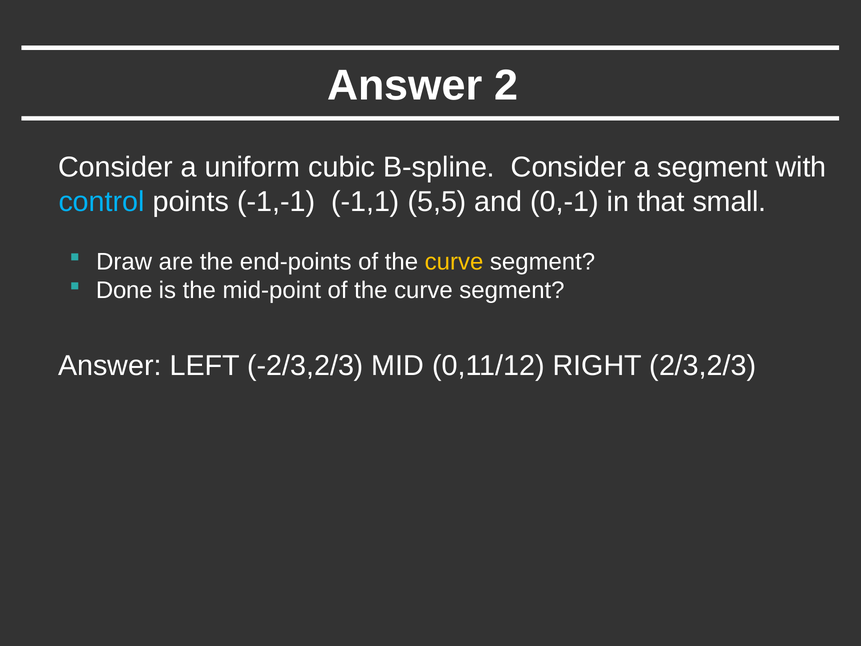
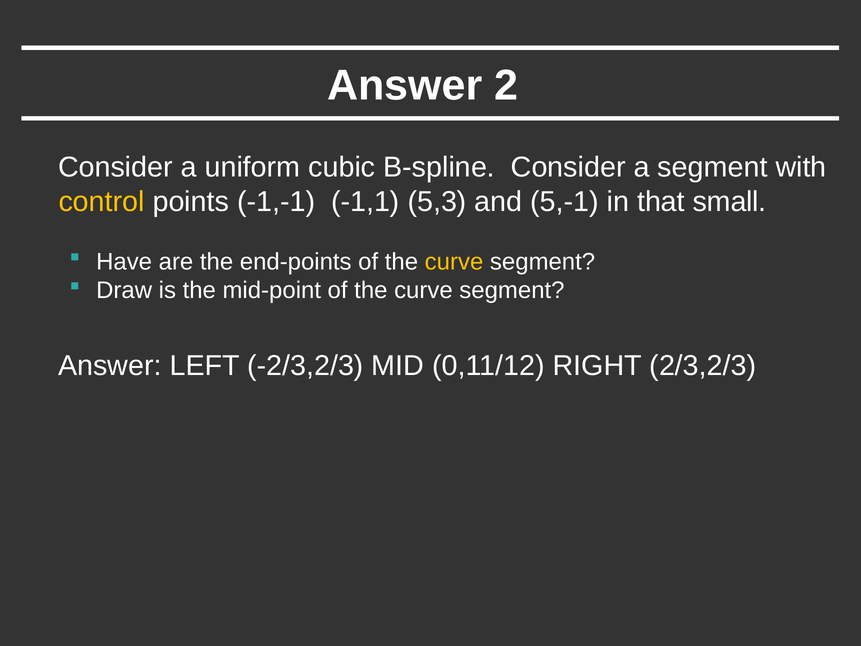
control colour: light blue -> yellow
5,5: 5,5 -> 5,3
0,-1: 0,-1 -> 5,-1
Draw: Draw -> Have
Done: Done -> Draw
